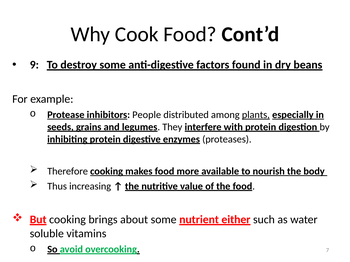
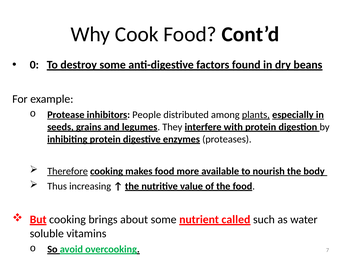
9: 9 -> 0
Therefore underline: none -> present
either: either -> called
